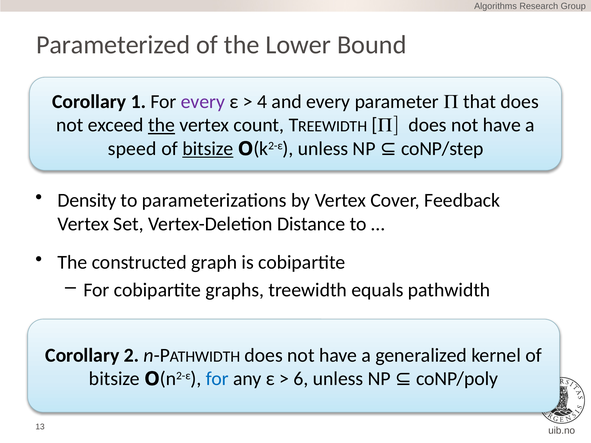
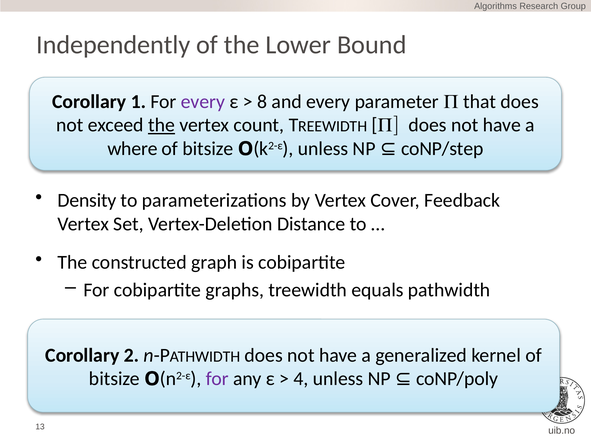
Parameterized: Parameterized -> Independently
4: 4 -> 8
speed: speed -> where
bitsize at (208, 149) underline: present -> none
for at (217, 379) colour: blue -> purple
6: 6 -> 4
